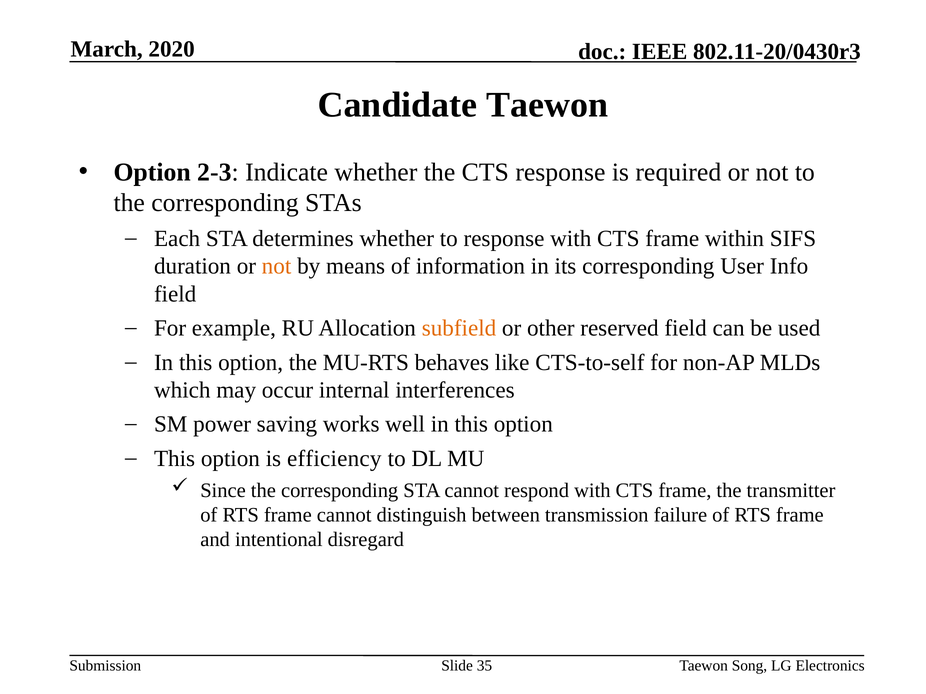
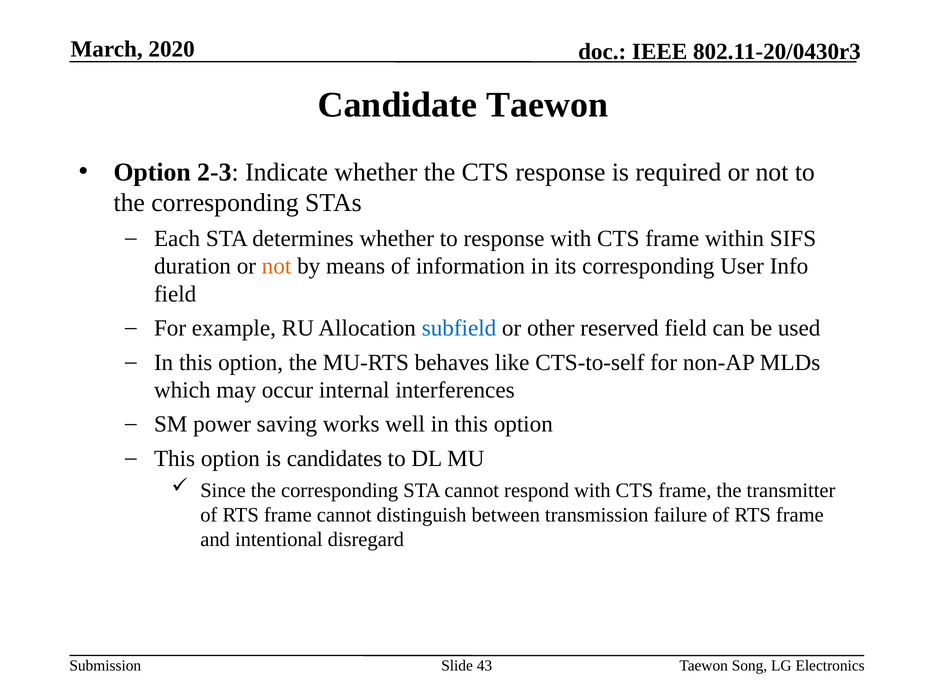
subfield colour: orange -> blue
efficiency: efficiency -> candidates
35: 35 -> 43
